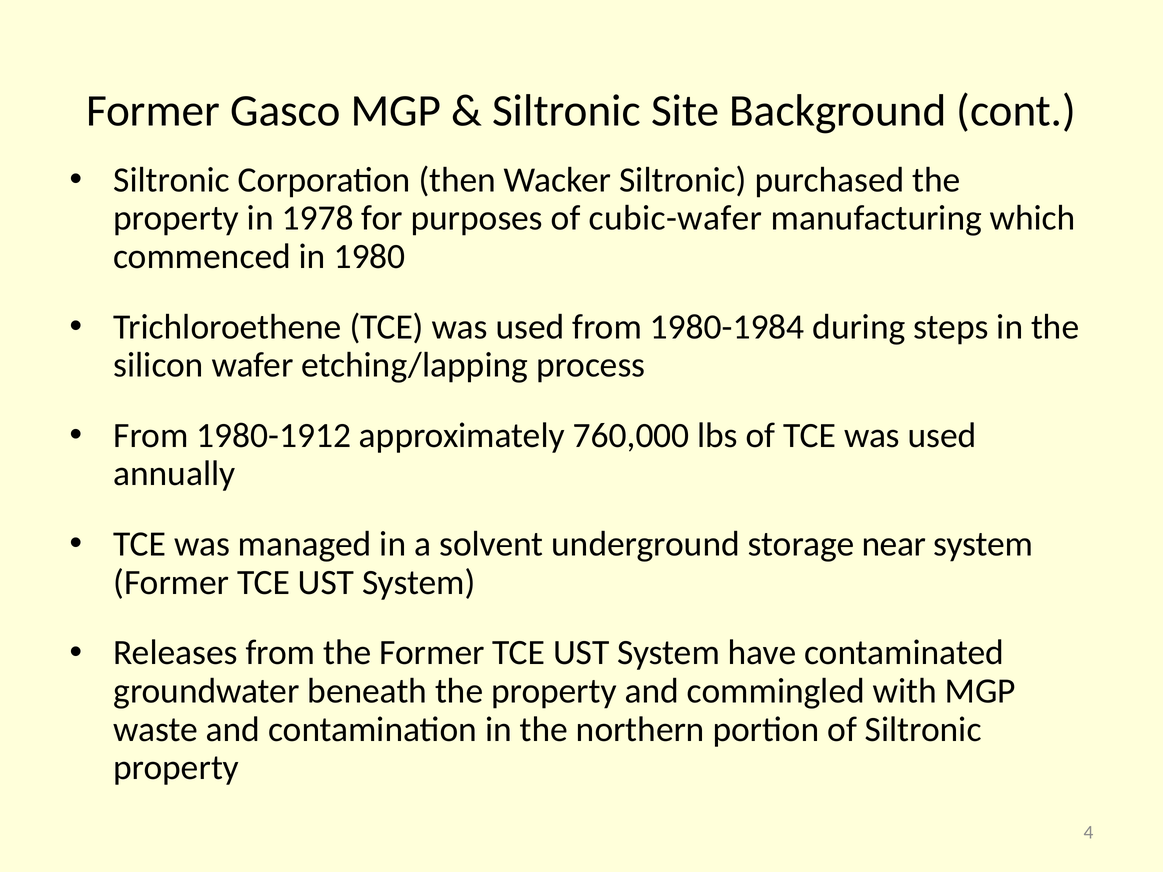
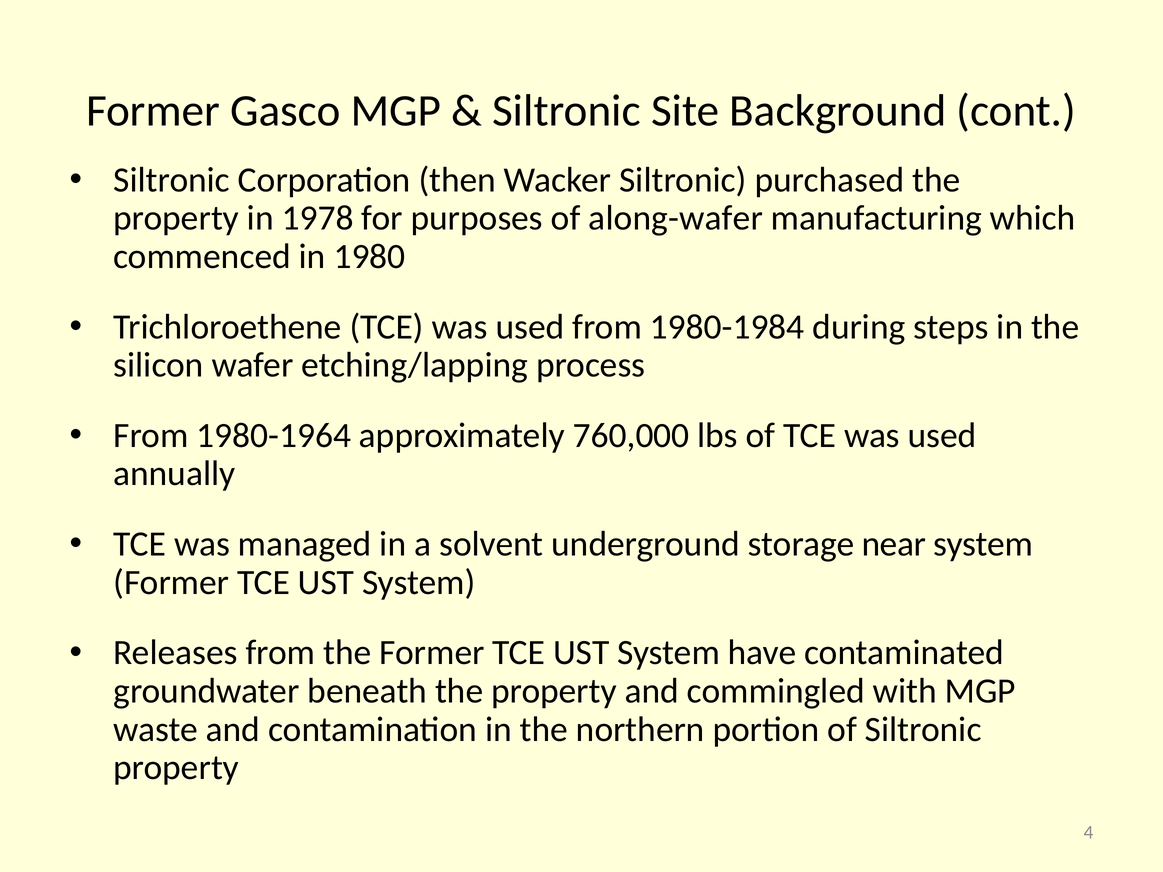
cubic-wafer: cubic-wafer -> along-wafer
1980-1912: 1980-1912 -> 1980-1964
